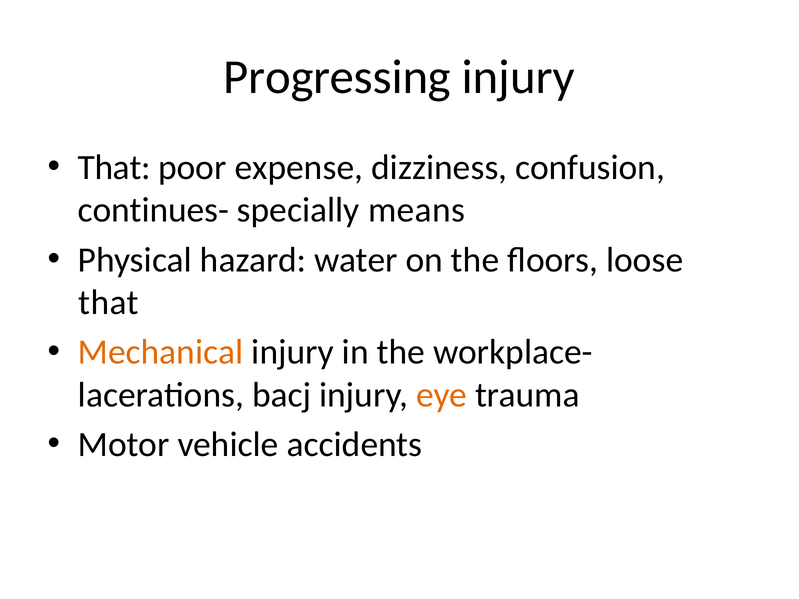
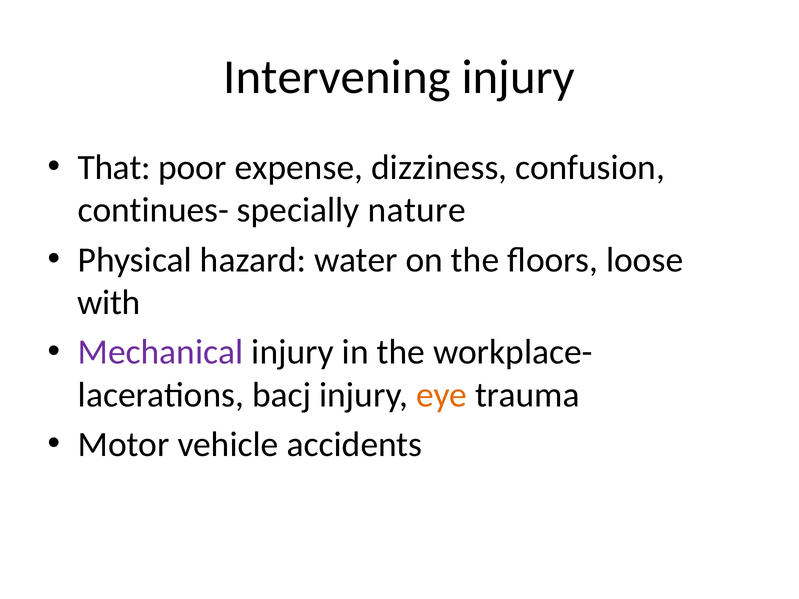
Progressing: Progressing -> Intervening
means: means -> nature
that at (109, 303): that -> with
Mechanical colour: orange -> purple
